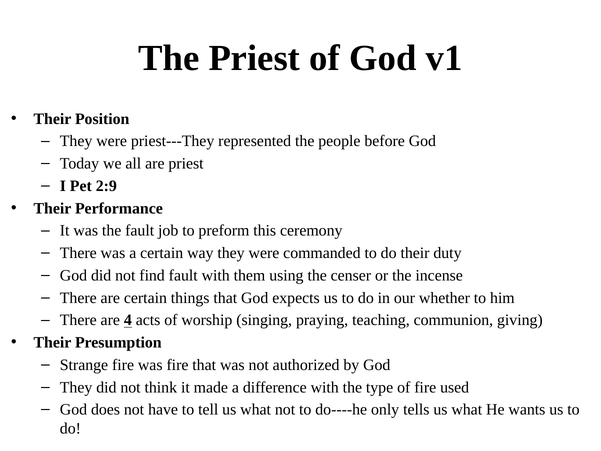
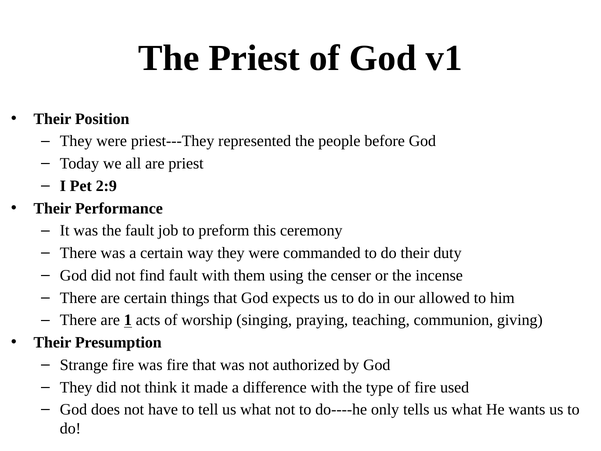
whether: whether -> allowed
4: 4 -> 1
